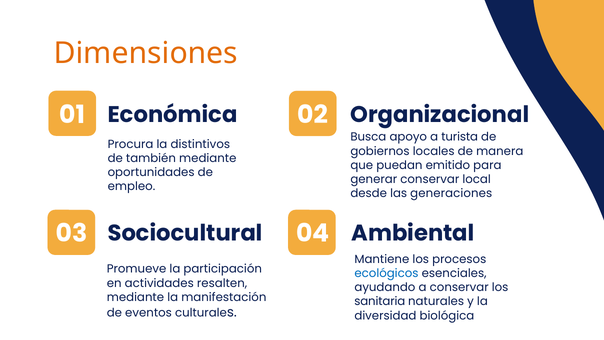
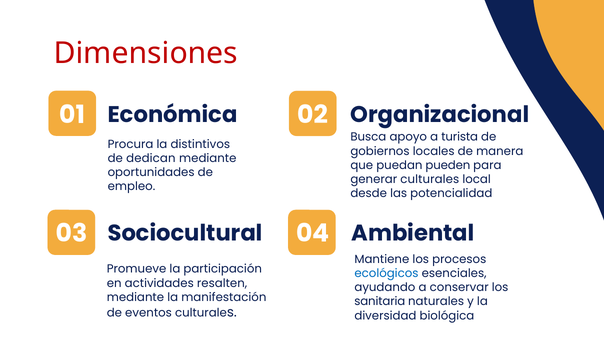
Dimensiones colour: orange -> red
también: también -> dedican
emitido: emitido -> pueden
generar conservar: conservar -> culturales
generaciones: generaciones -> potencialidad
